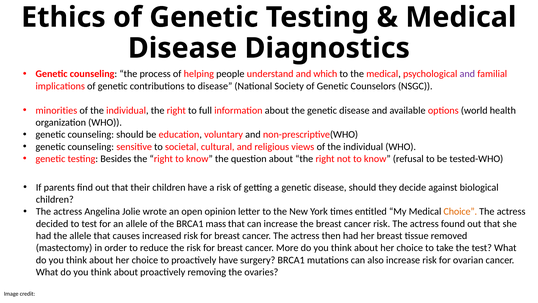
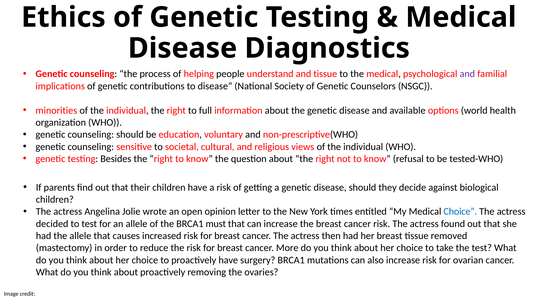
and which: which -> tissue
Choice at (460, 211) colour: orange -> blue
mass: mass -> must
